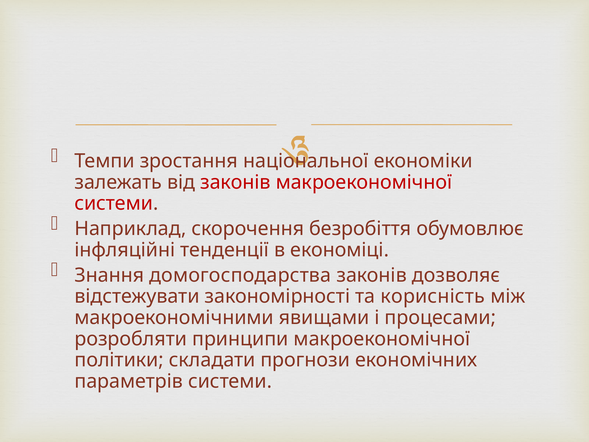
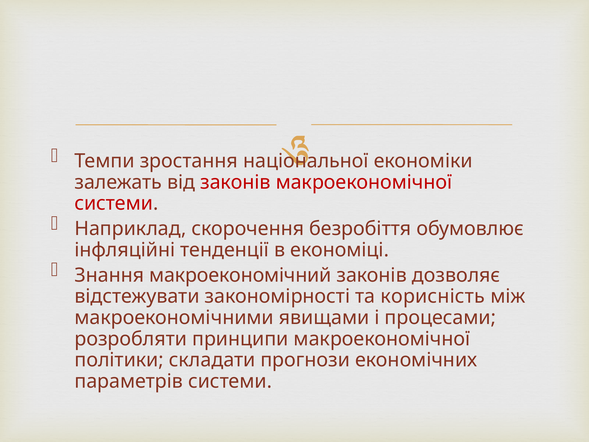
домогосподарства: домогосподарства -> макроекономічний
